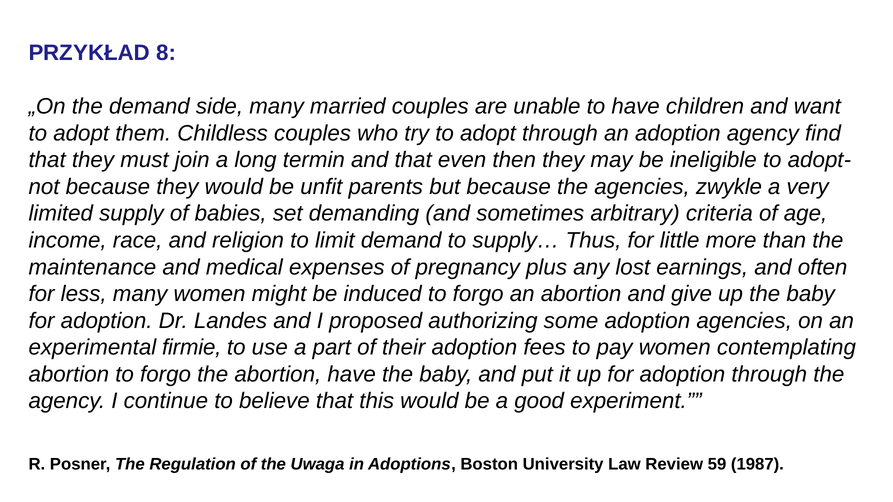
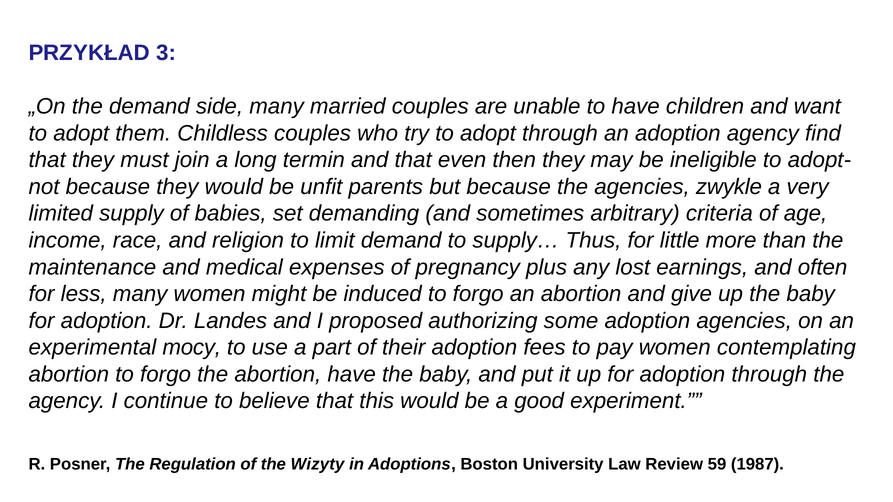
8: 8 -> 3
firmie: firmie -> mocy
Uwaga: Uwaga -> Wizyty
